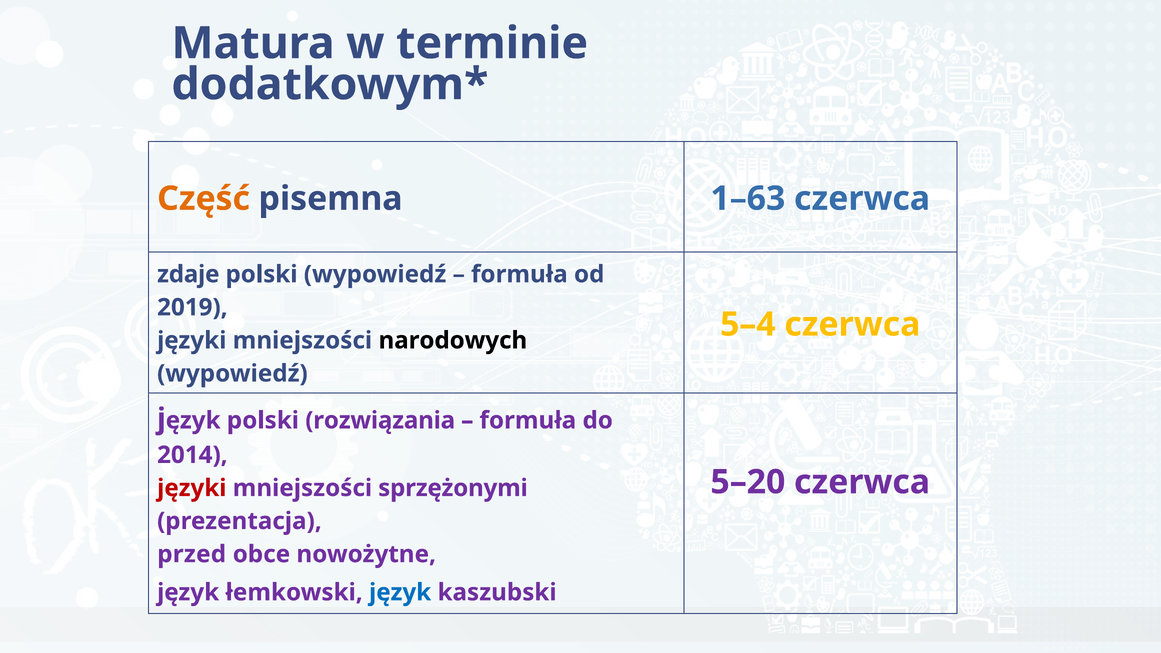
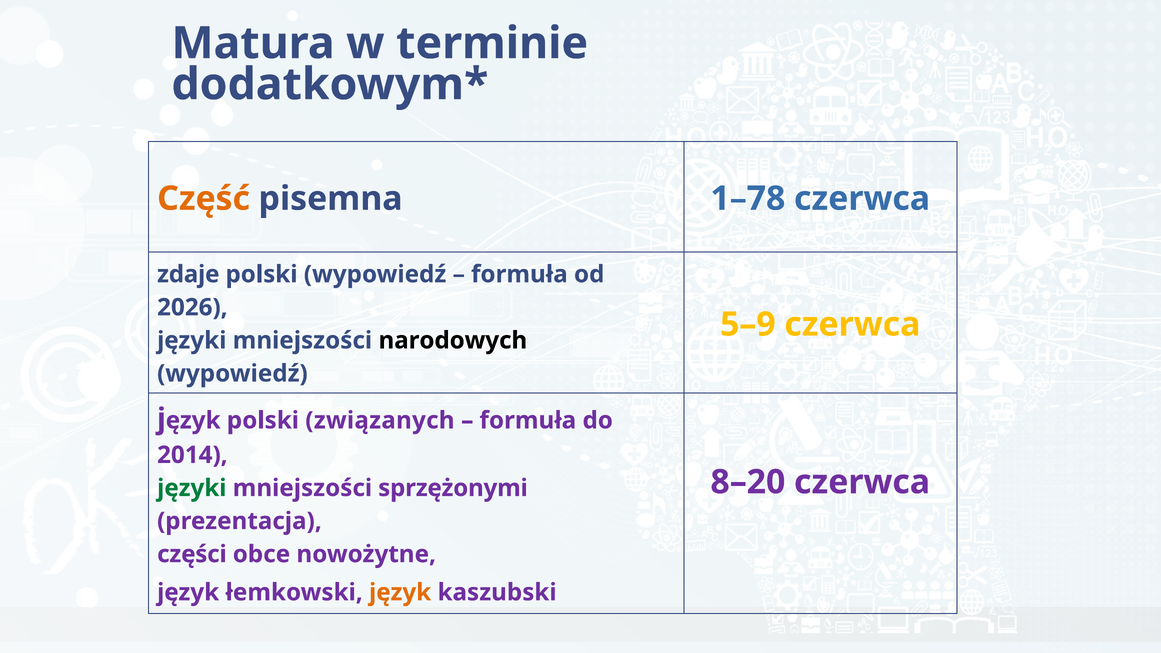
1–63: 1–63 -> 1–78
2019: 2019 -> 2026
5–4: 5–4 -> 5–9
rozwiązania: rozwiązania -> związanych
5–20: 5–20 -> 8–20
języki at (192, 488) colour: red -> green
przed: przed -> części
język at (400, 593) colour: blue -> orange
